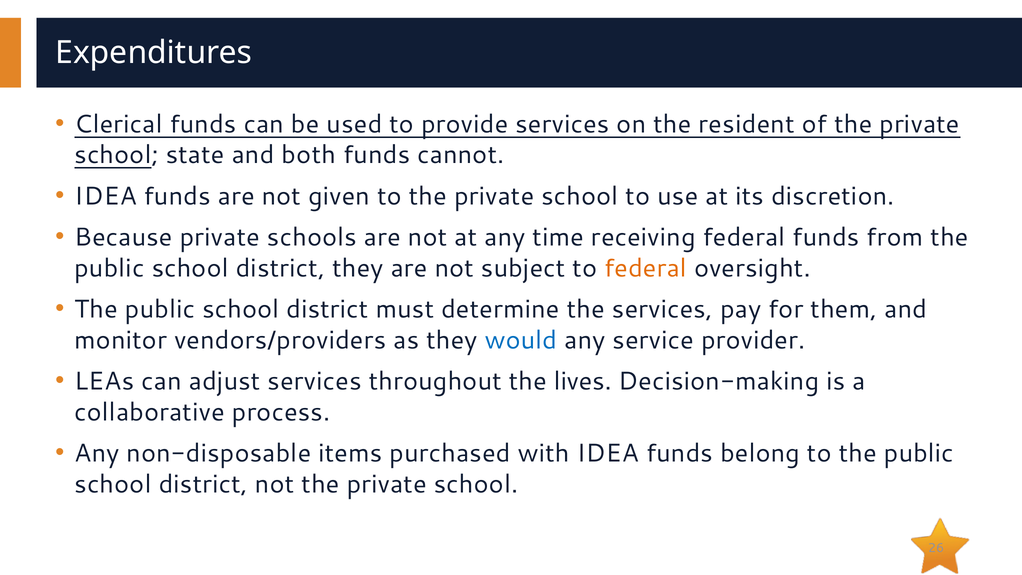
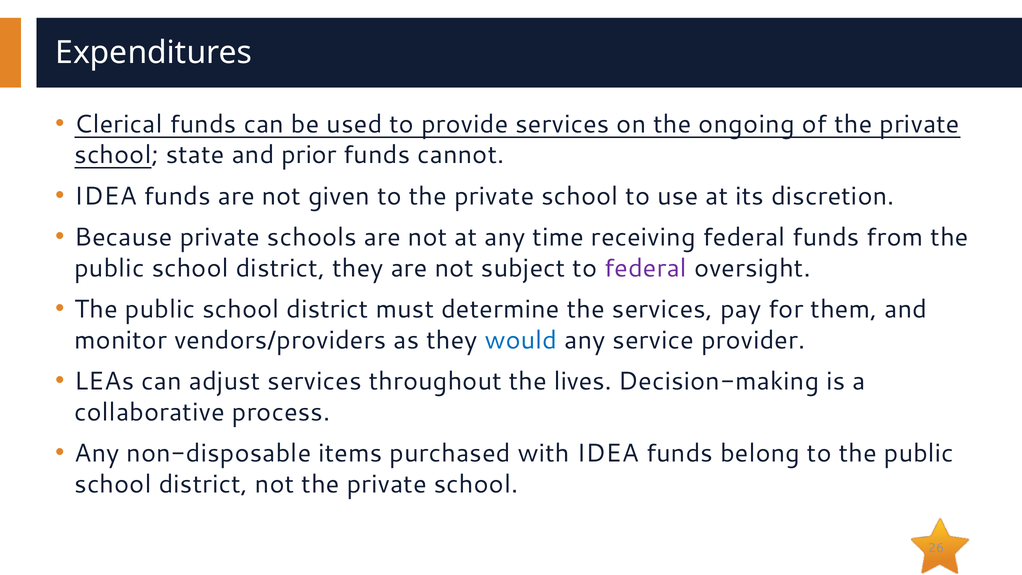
resident: resident -> ongoing
both: both -> prior
federal at (646, 268) colour: orange -> purple
